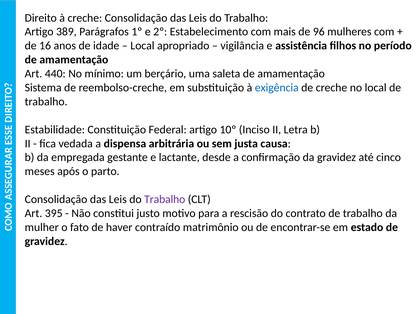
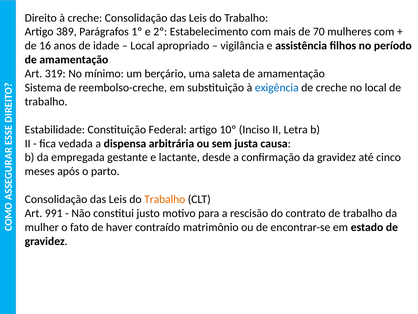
96: 96 -> 70
440: 440 -> 319
Trabalho at (165, 199) colour: purple -> orange
395: 395 -> 991
